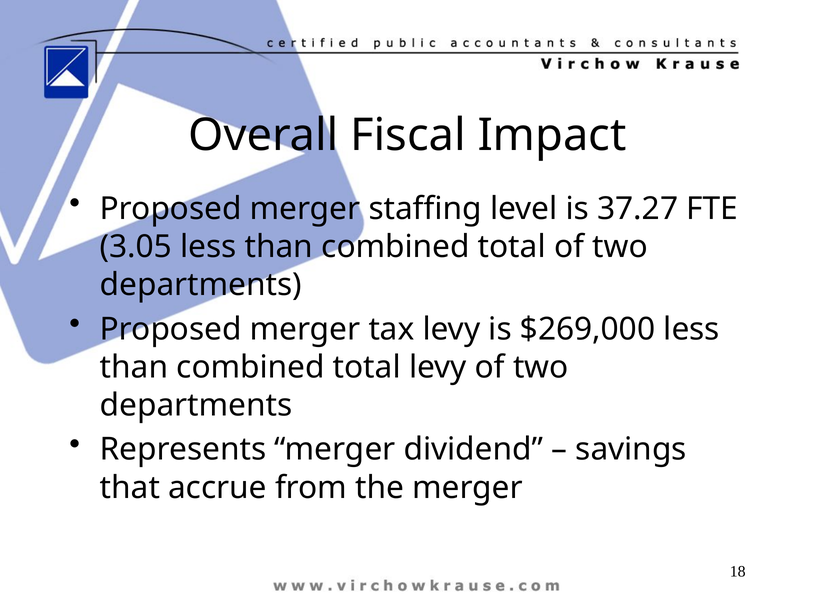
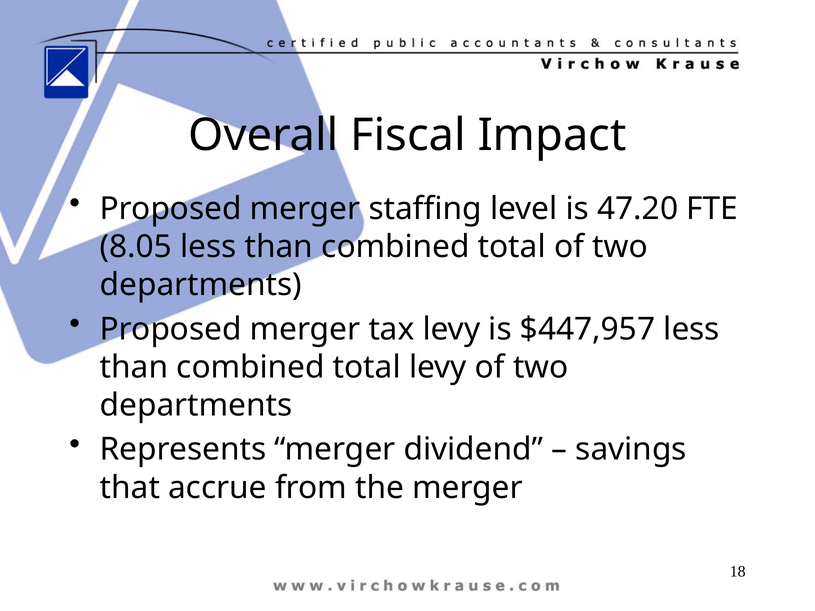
37.27: 37.27 -> 47.20
3.05: 3.05 -> 8.05
$269,000: $269,000 -> $447,957
